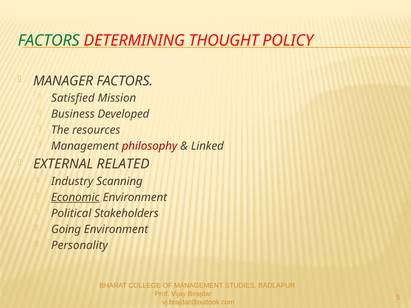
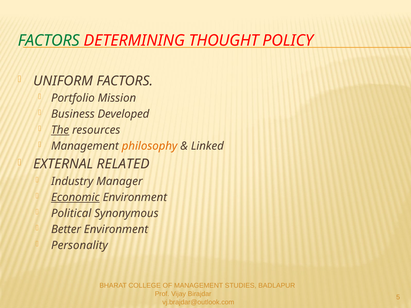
MANAGER: MANAGER -> UNIFORM
Satisfied: Satisfied -> Portfolio
The underline: none -> present
philosophy colour: red -> orange
Scanning: Scanning -> Manager
Stakeholders: Stakeholders -> Synonymous
Going: Going -> Better
